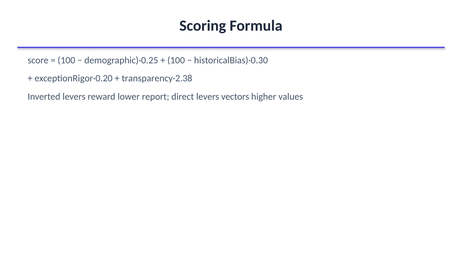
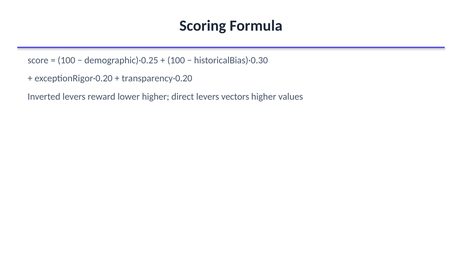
transparency·2.38: transparency·2.38 -> transparency·0.20
lower report: report -> higher
